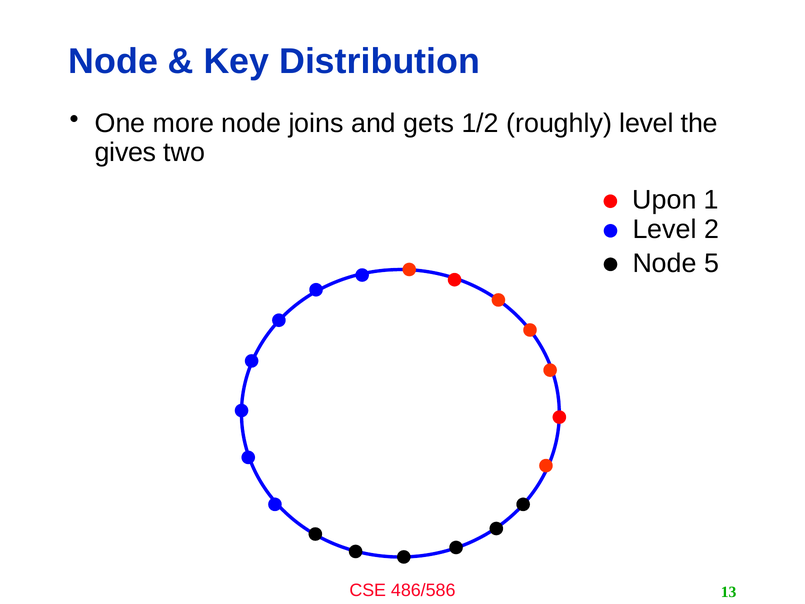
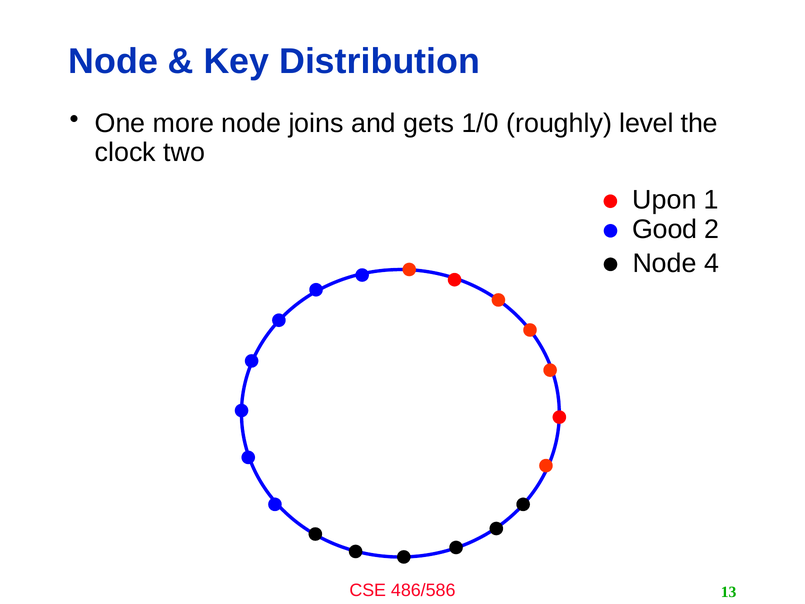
1/2: 1/2 -> 1/0
gives: gives -> clock
Level at (665, 229): Level -> Good
5: 5 -> 4
